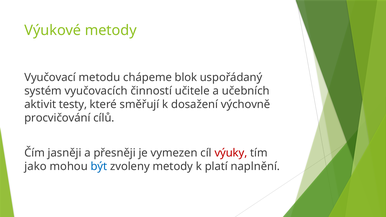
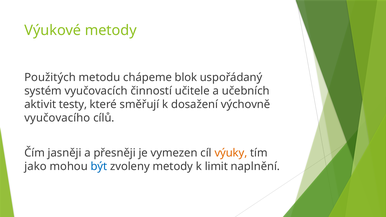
Vyučovací: Vyučovací -> Použitých
procvičování: procvičování -> vyučovacího
výuky colour: red -> orange
platí: platí -> limit
